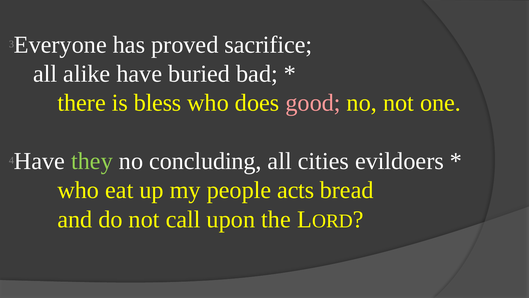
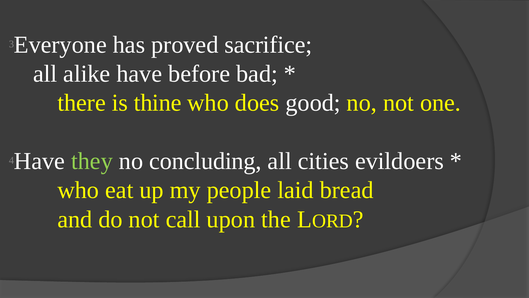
buried: buried -> before
bless: bless -> thine
good colour: pink -> white
acts: acts -> laid
